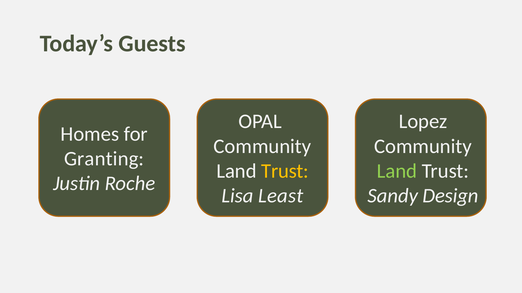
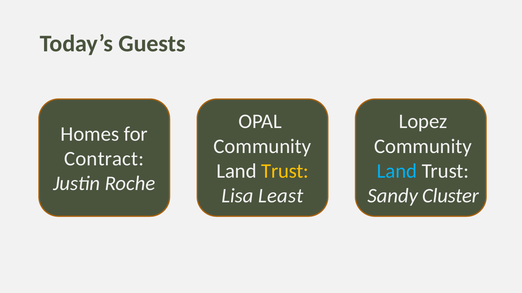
Granting: Granting -> Contract
Land at (397, 171) colour: light green -> light blue
Design: Design -> Cluster
